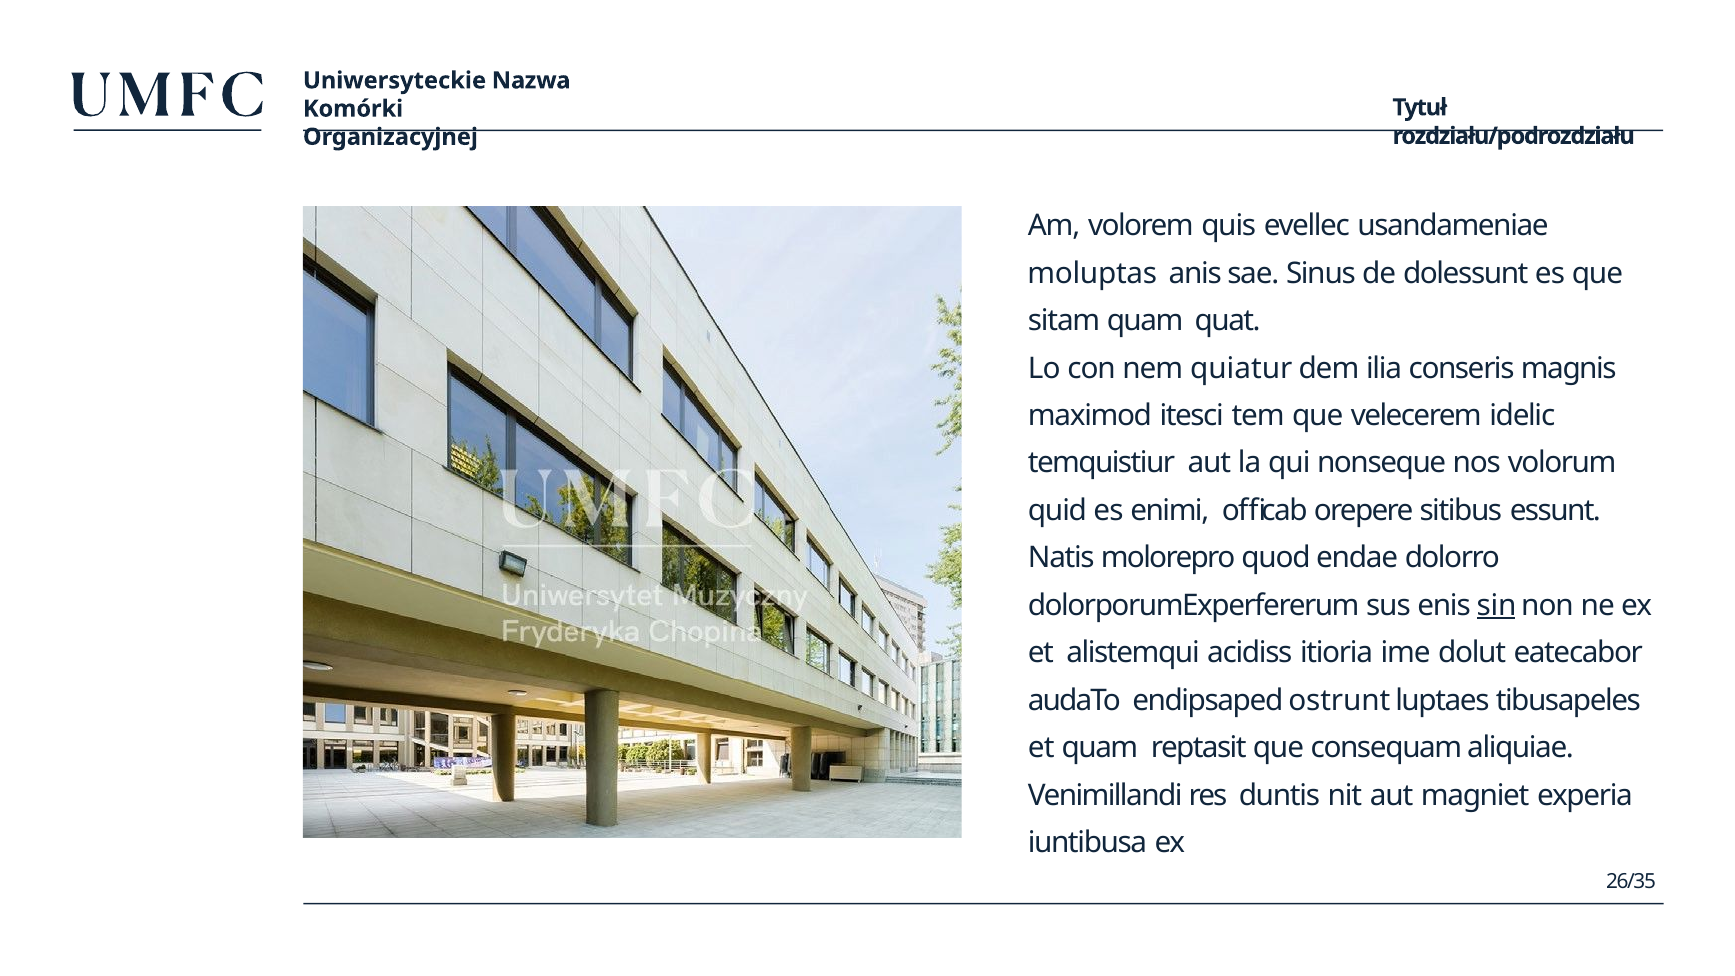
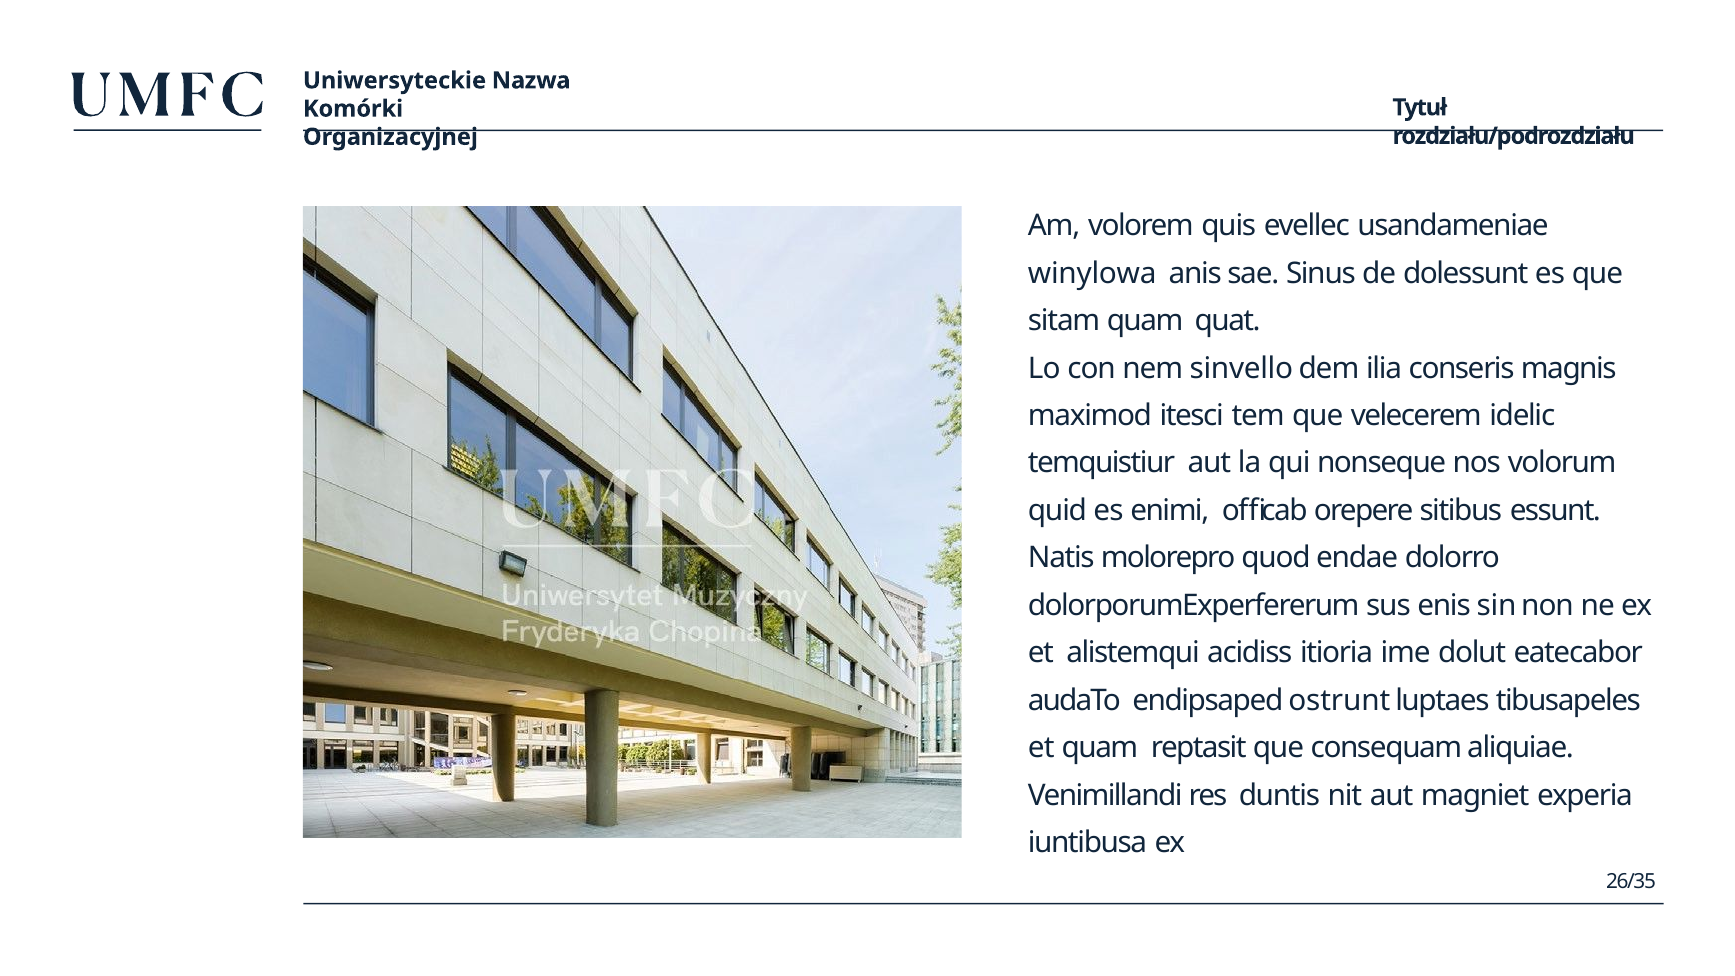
moluptas: moluptas -> winylowa
quiatur: quiatur -> sinvello
sin underline: present -> none
